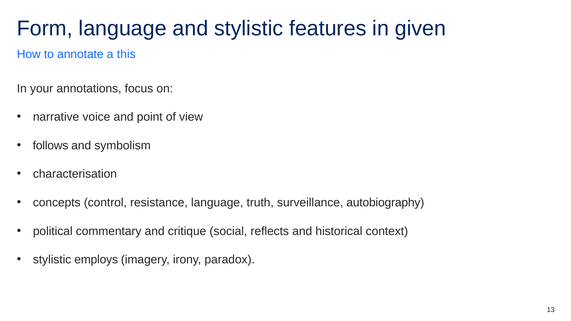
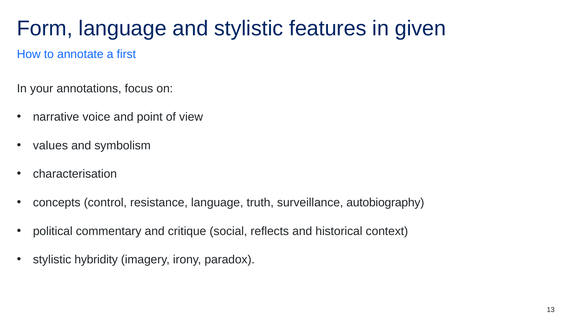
this: this -> first
follows: follows -> values
employs: employs -> hybridity
